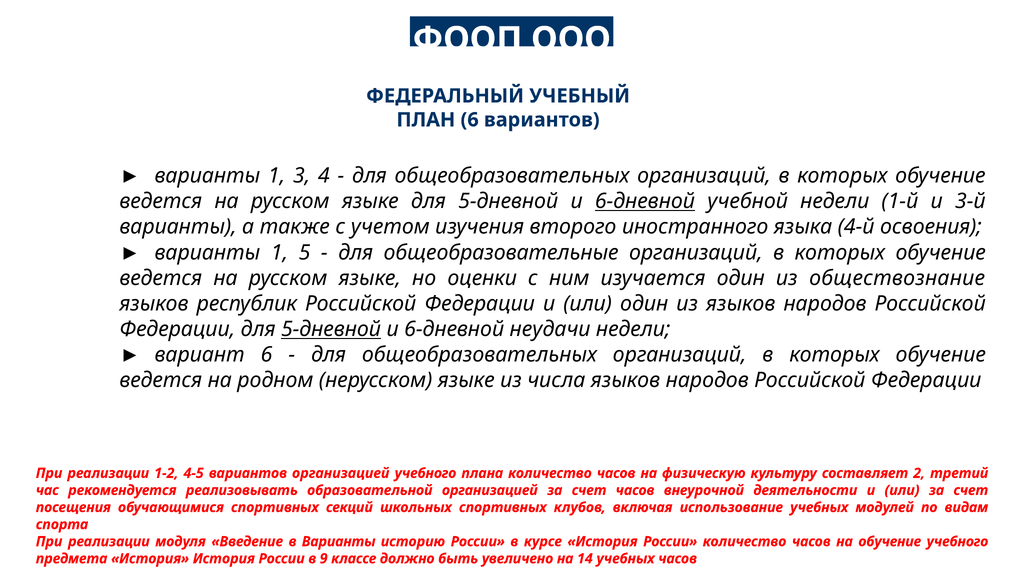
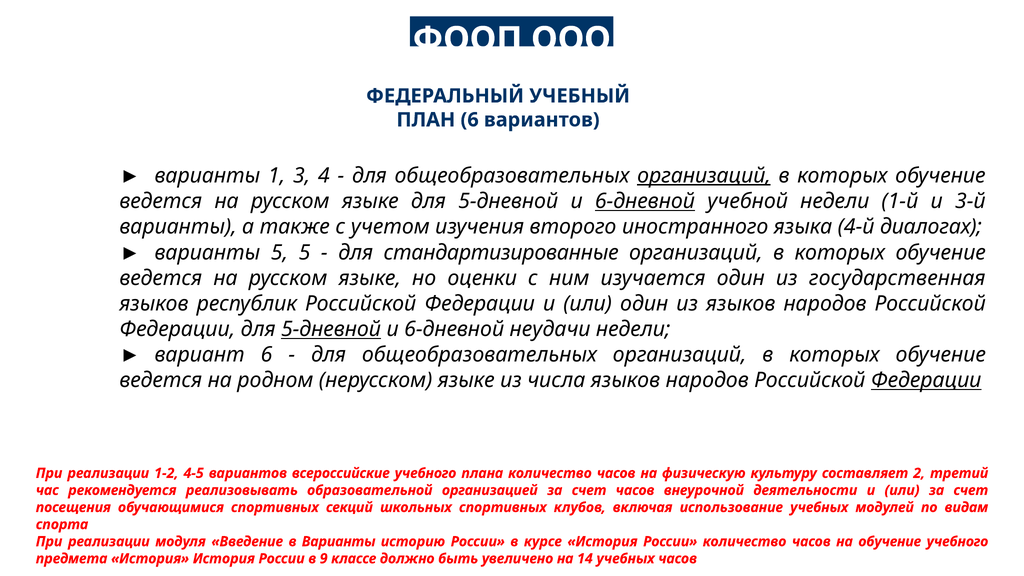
организаций at (704, 176) underline: none -> present
освоения: освоения -> диалогах
1 at (279, 253): 1 -> 5
общеобразовательные: общеобразовательные -> стандартизированные
обществознание: обществознание -> государственная
Федерации at (926, 381) underline: none -> present
вариантов организацией: организацией -> всероссийские
